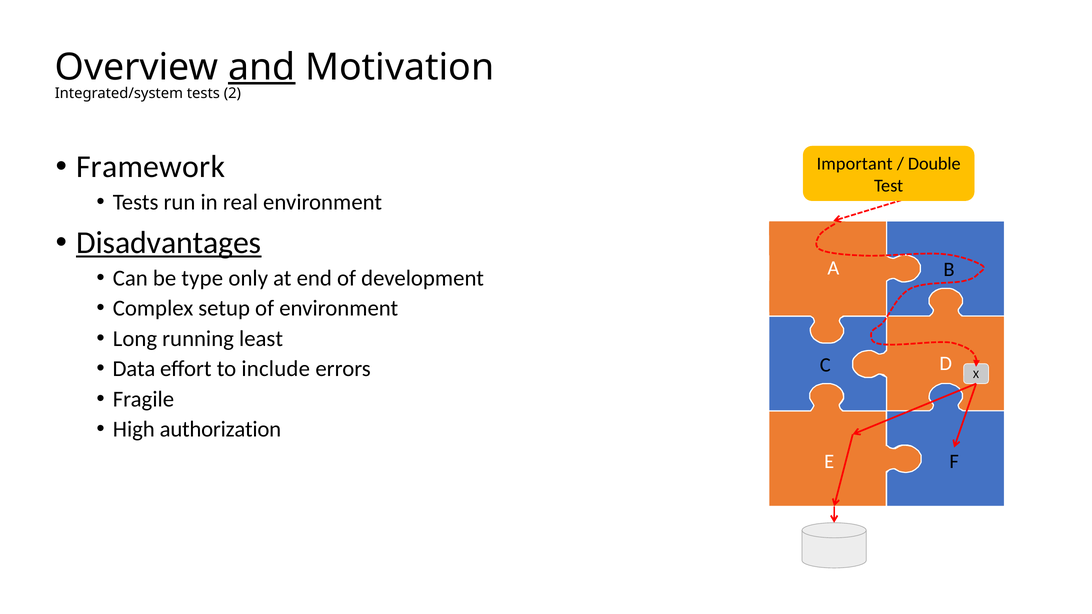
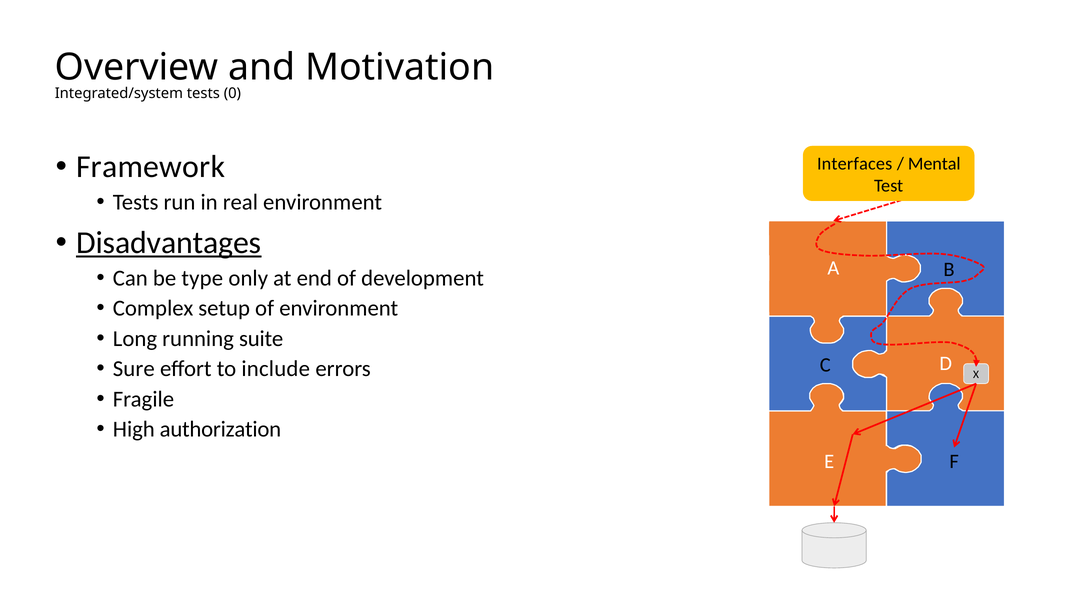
and underline: present -> none
2: 2 -> 0
Important: Important -> Interfaces
Double: Double -> Mental
least: least -> suite
Data: Data -> Sure
